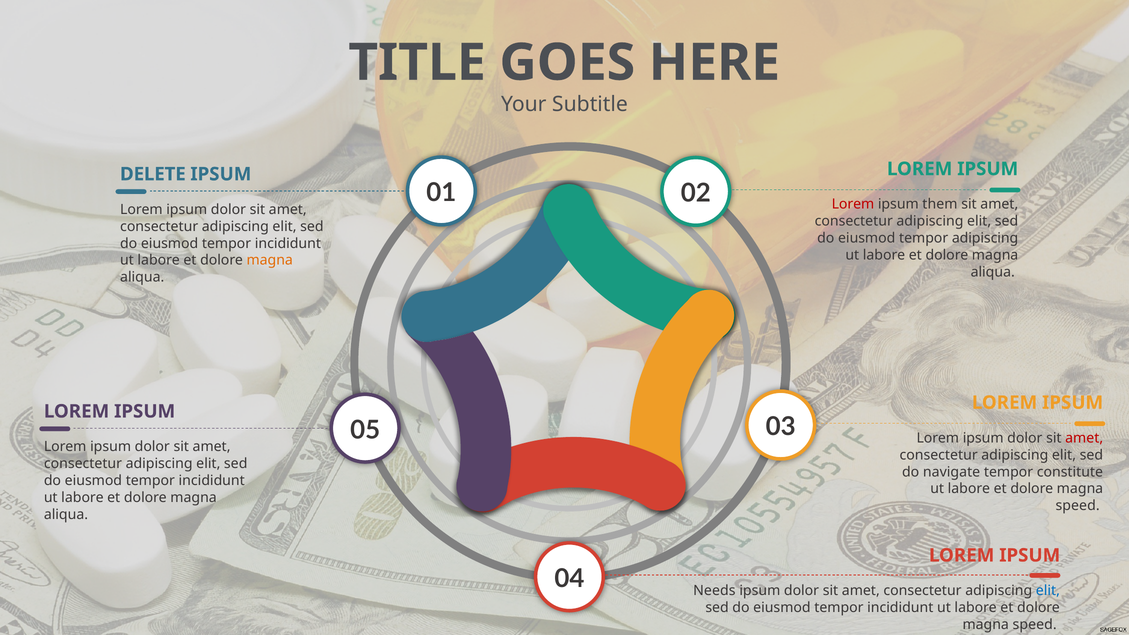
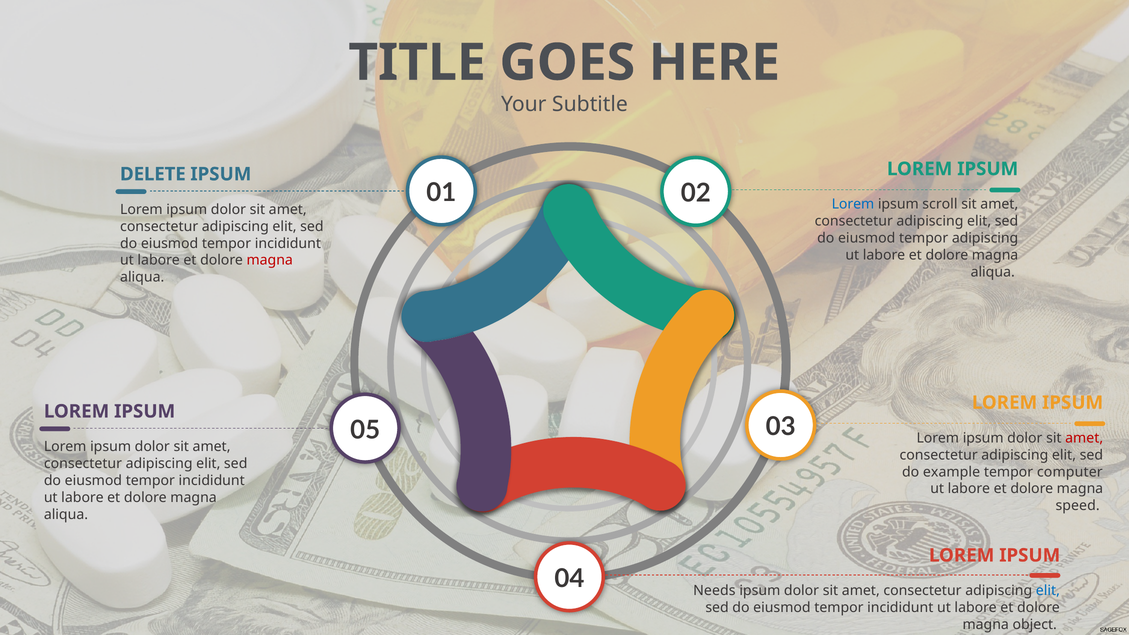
Lorem at (853, 204) colour: red -> blue
them: them -> scroll
magna at (270, 260) colour: orange -> red
navigate: navigate -> example
constitute: constitute -> computer
speed at (1035, 625): speed -> object
